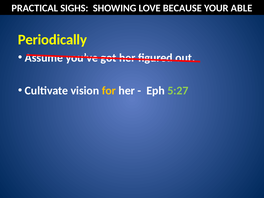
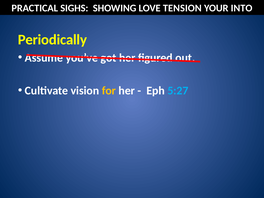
BECAUSE: BECAUSE -> TENSION
ABLE: ABLE -> INTO
5:27 colour: light green -> light blue
